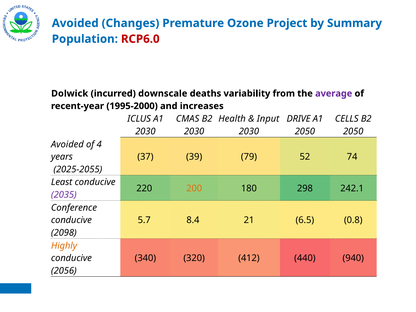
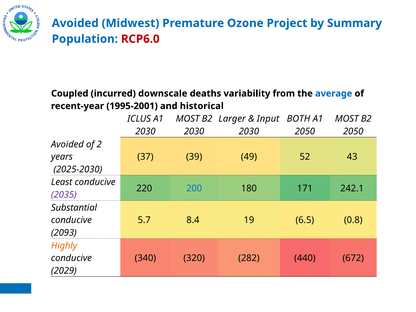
Changes: Changes -> Midwest
Dolwick: Dolwick -> Coupled
average colour: purple -> blue
1995-2000: 1995-2000 -> 1995-2001
increases: increases -> historical
CMAS at (188, 119): CMAS -> MOST
Health: Health -> Larger
DRIVE: DRIVE -> BOTH
CELLS at (347, 119): CELLS -> MOST
4: 4 -> 2
79: 79 -> 49
74: 74 -> 43
2025-2055: 2025-2055 -> 2025-2030
200 colour: orange -> blue
298: 298 -> 171
Conference: Conference -> Substantial
21: 21 -> 19
2098: 2098 -> 2093
412: 412 -> 282
940: 940 -> 672
2056: 2056 -> 2029
